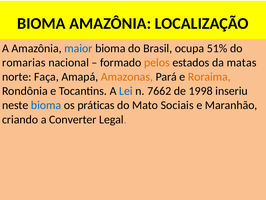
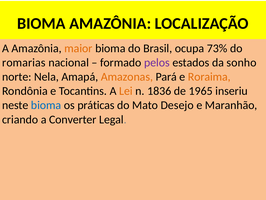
maior colour: blue -> orange
51%: 51% -> 73%
pelos colour: orange -> purple
matas: matas -> sonho
Faça: Faça -> Nela
Lei colour: blue -> orange
7662: 7662 -> 1836
1998: 1998 -> 1965
Sociais: Sociais -> Desejo
